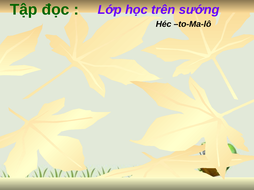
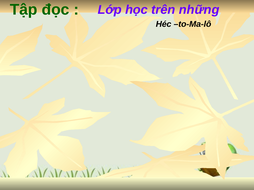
sướng: sướng -> những
